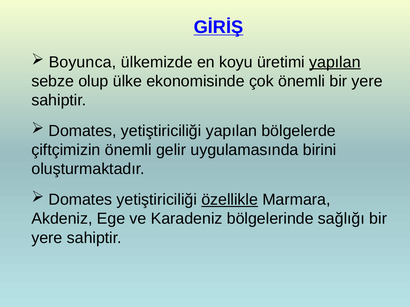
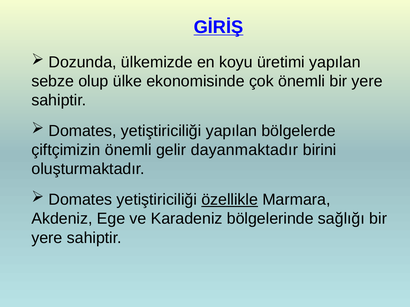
Boyunca: Boyunca -> Dozunda
yapılan at (335, 62) underline: present -> none
uygulamasında: uygulamasında -> dayanmaktadır
